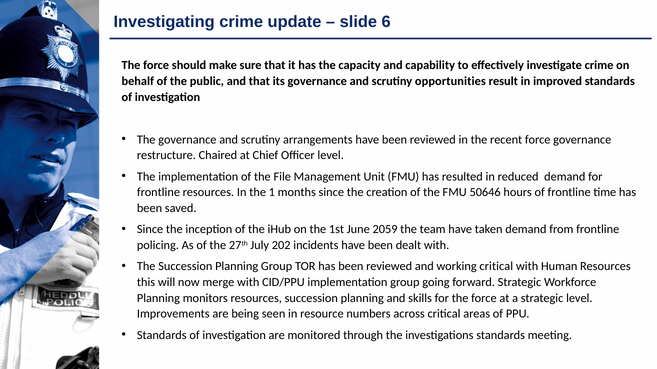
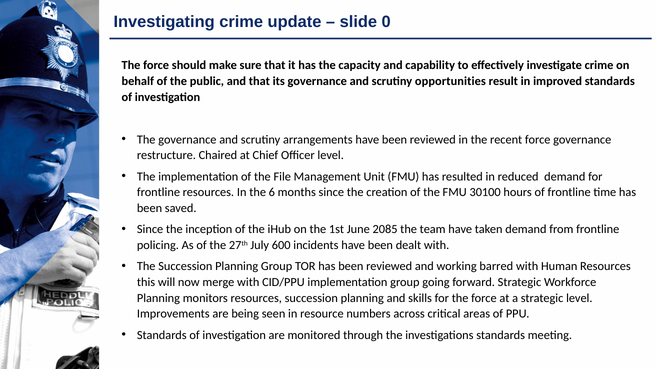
6: 6 -> 0
1: 1 -> 6
50646: 50646 -> 30100
2059: 2059 -> 2085
202: 202 -> 600
working critical: critical -> barred
